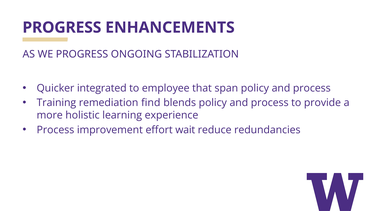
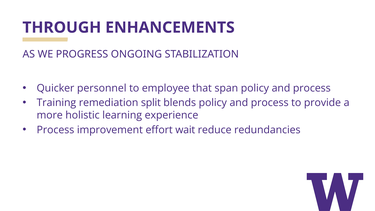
PROGRESS at (62, 28): PROGRESS -> THROUGH
integrated: integrated -> personnel
find: find -> split
